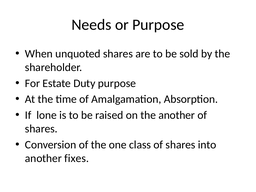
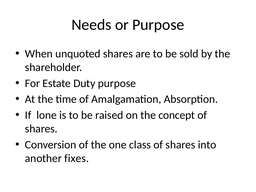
the another: another -> concept
